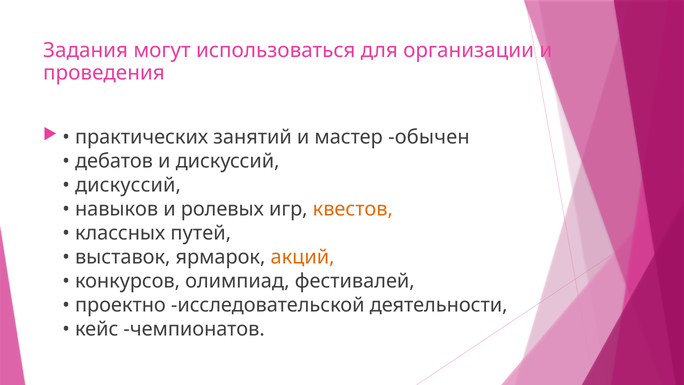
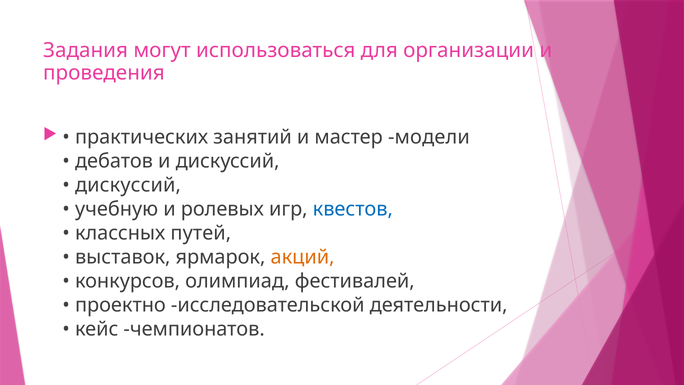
обычен: обычен -> модели
навыков: навыков -> учебную
квестов colour: orange -> blue
